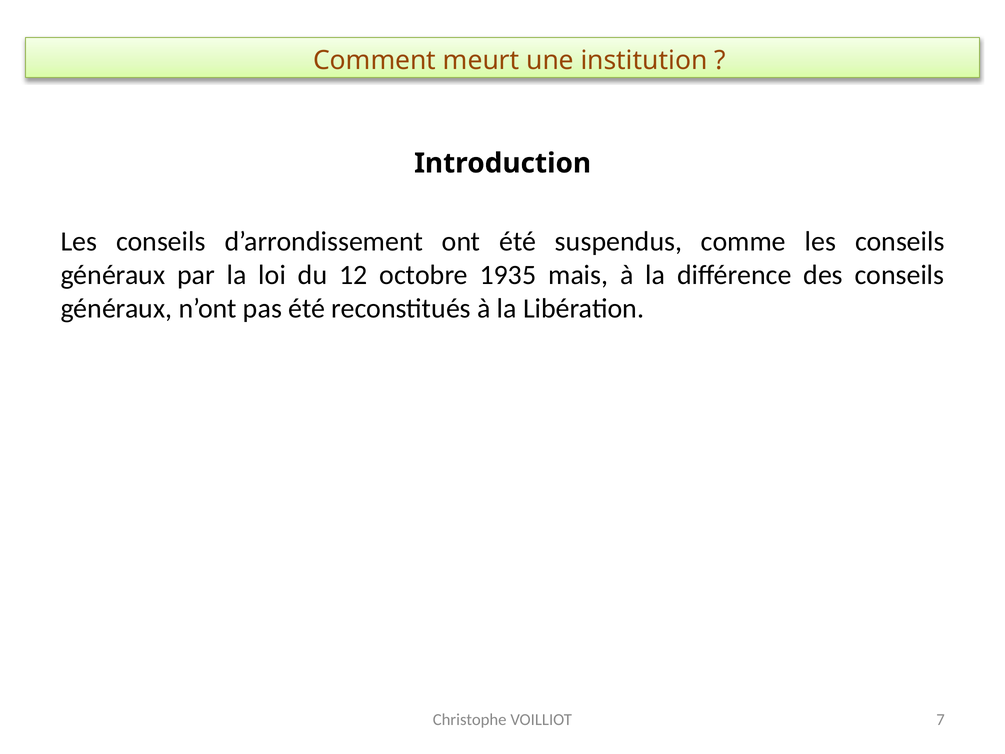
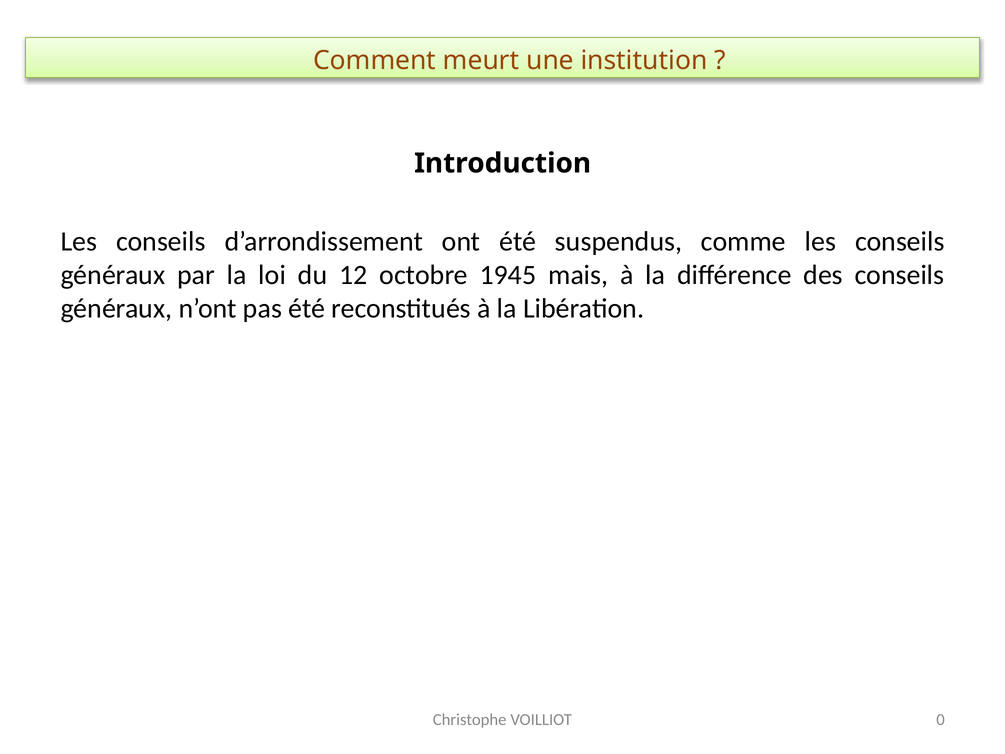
1935: 1935 -> 1945
7: 7 -> 0
